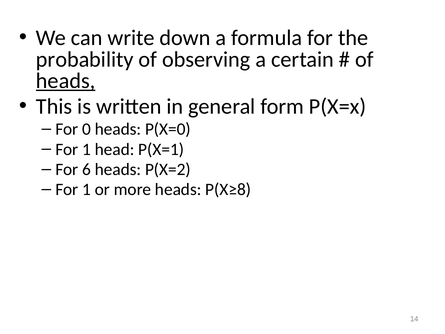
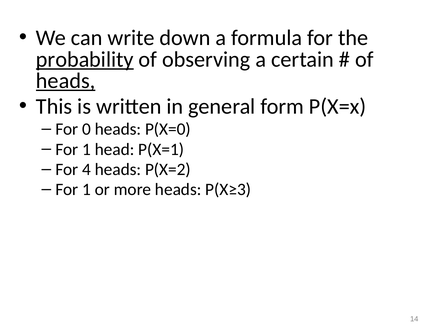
probability underline: none -> present
6: 6 -> 4
P(X≥8: P(X≥8 -> P(X≥3
